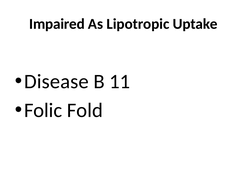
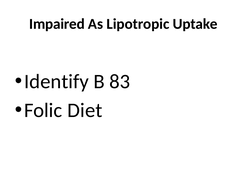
Disease: Disease -> Identify
11: 11 -> 83
Fold: Fold -> Diet
